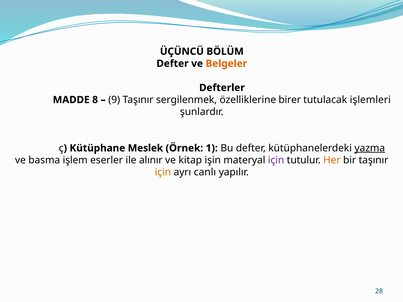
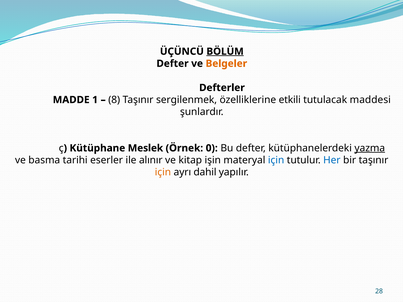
BÖLÜM underline: none -> present
8: 8 -> 1
9: 9 -> 8
birer: birer -> etkili
işlemleri: işlemleri -> maddesi
1: 1 -> 0
işlem: işlem -> tarihi
için at (276, 160) colour: purple -> blue
Her colour: orange -> blue
canlı: canlı -> dahil
